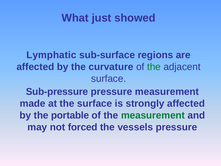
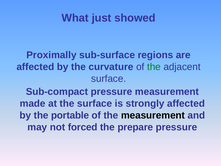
Lymphatic: Lymphatic -> Proximally
Sub-pressure: Sub-pressure -> Sub-compact
measurement at (153, 115) colour: green -> black
vessels: vessels -> prepare
